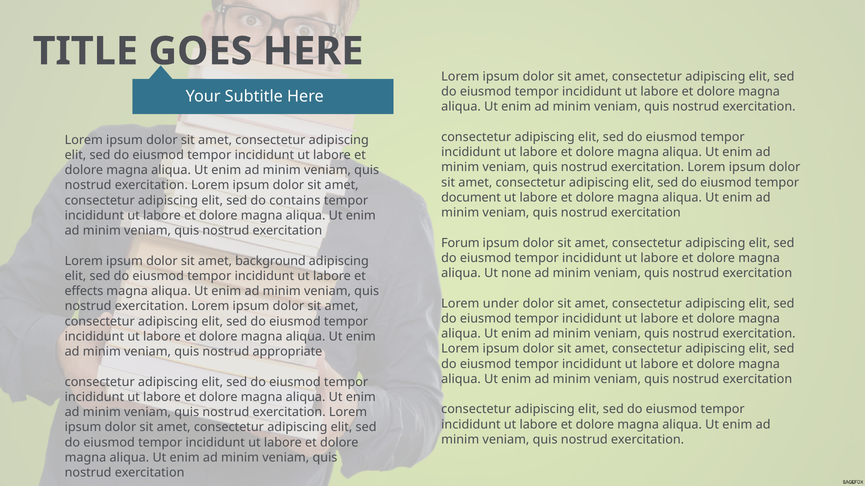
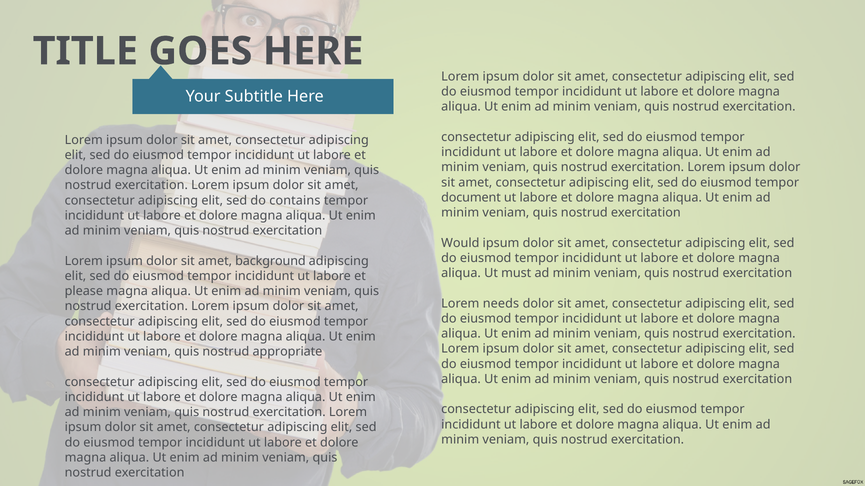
Forum: Forum -> Would
none: none -> must
effects: effects -> please
under: under -> needs
